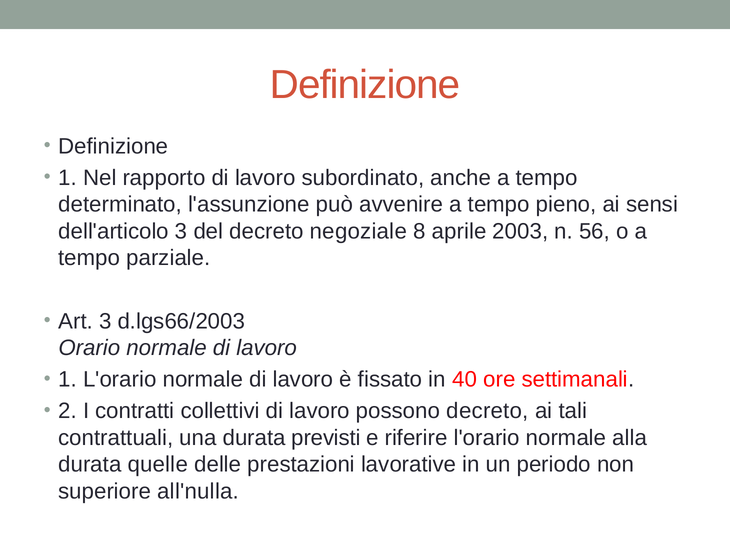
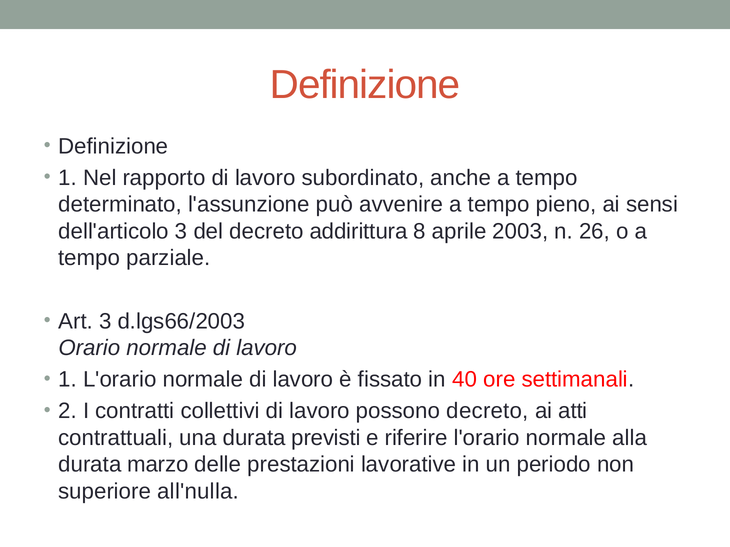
negoziale: negoziale -> addirittura
56: 56 -> 26
tali: tali -> atti
quelle: quelle -> marzo
